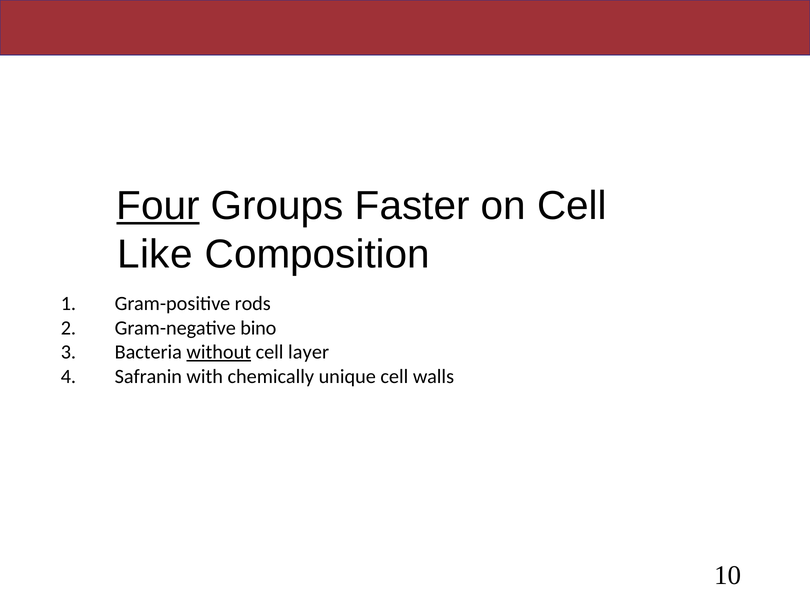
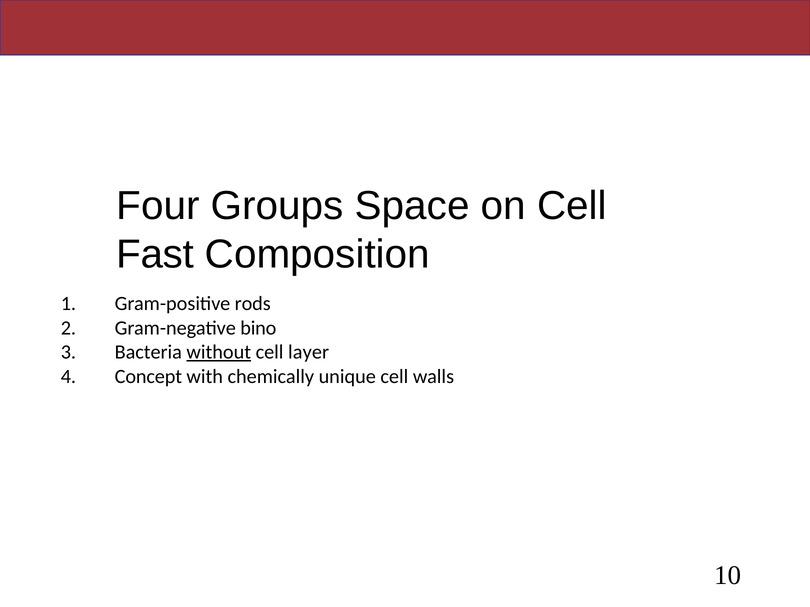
Four underline: present -> none
Faster: Faster -> Space
Like: Like -> Fast
Safranin: Safranin -> Concept
